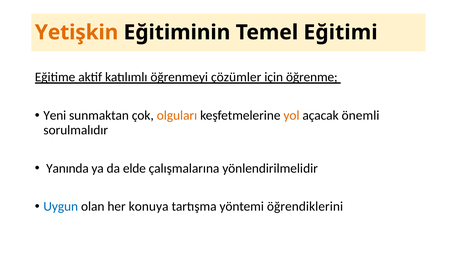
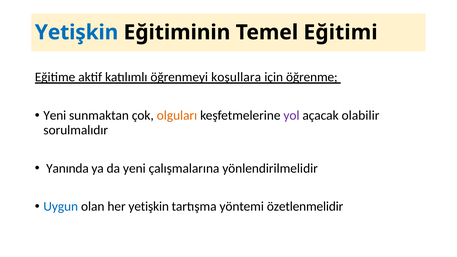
Yetişkin at (77, 32) colour: orange -> blue
çözümler: çözümler -> koşullara
yol colour: orange -> purple
önemli: önemli -> olabilir
da elde: elde -> yeni
her konuya: konuya -> yetişkin
öğrendiklerini: öğrendiklerini -> özetlenmelidir
